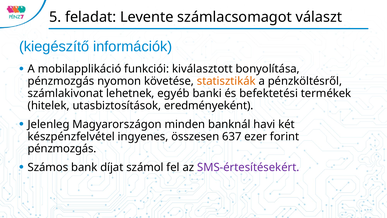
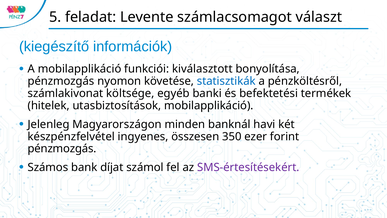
statisztikák colour: orange -> blue
lehetnek: lehetnek -> költsége
utasbiztosítások eredményeként: eredményeként -> mobilapplikáció
637: 637 -> 350
